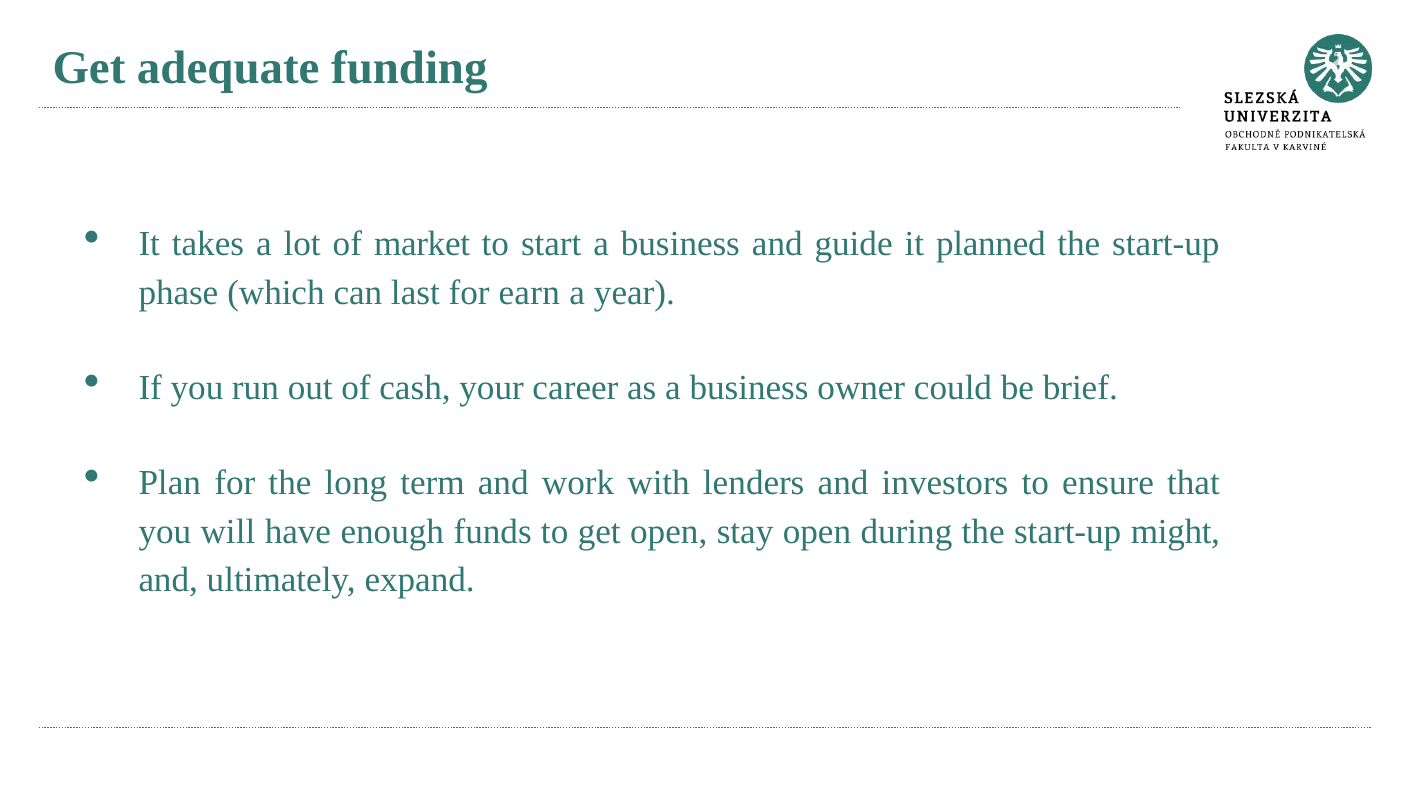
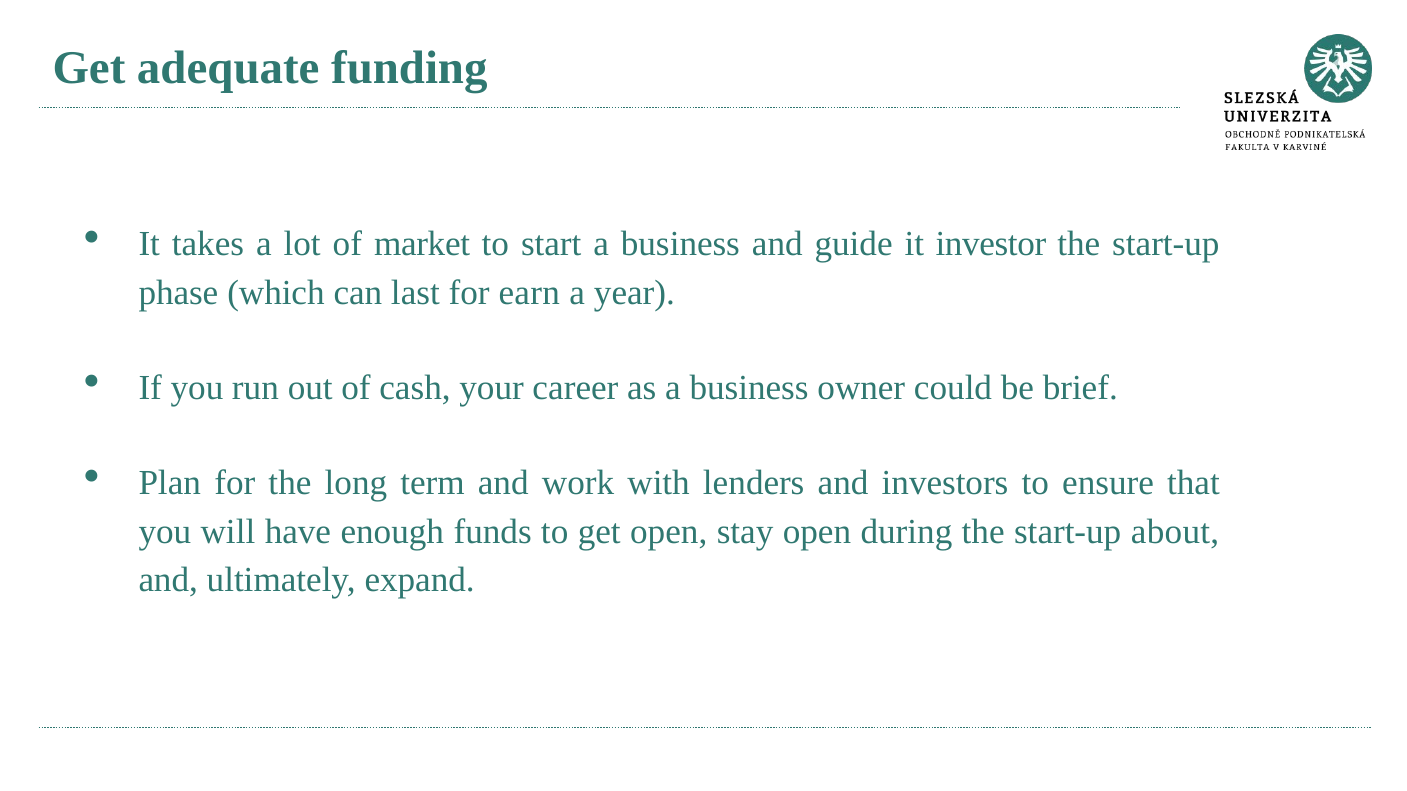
planned: planned -> investor
might: might -> about
